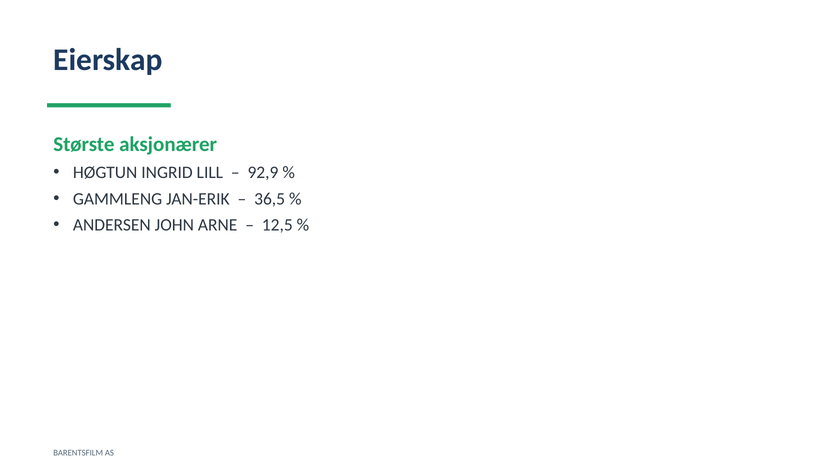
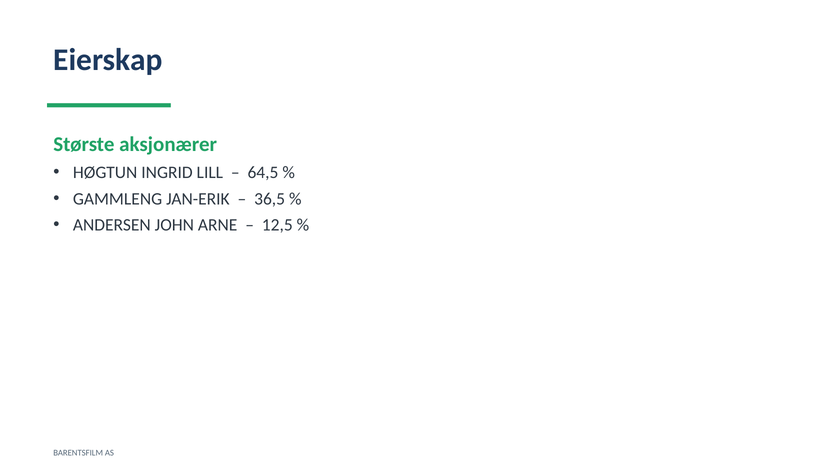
92,9: 92,9 -> 64,5
